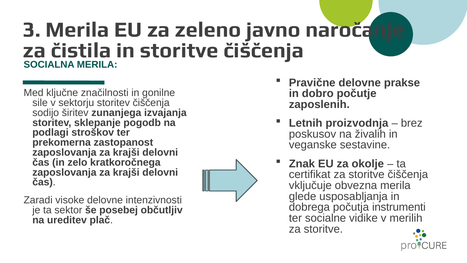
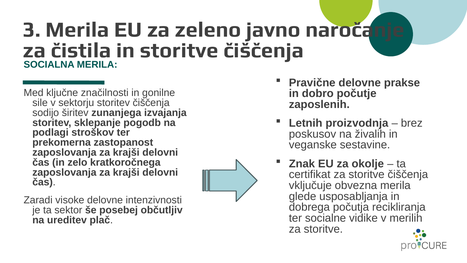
instrumenti: instrumenti -> recikliranja
